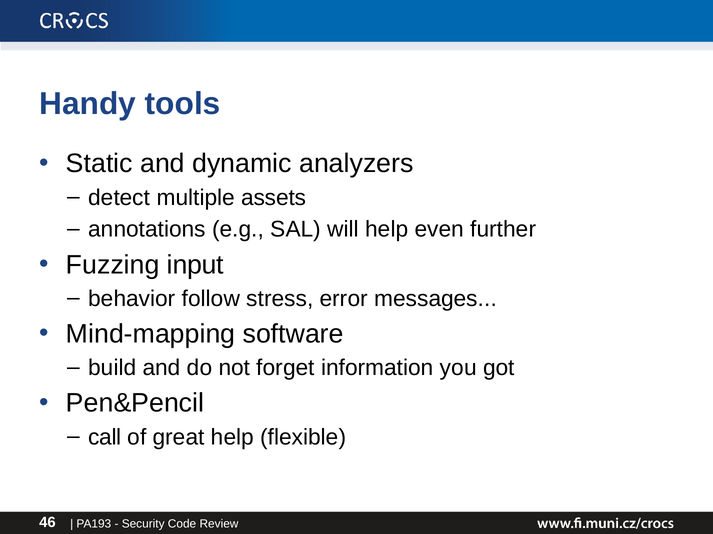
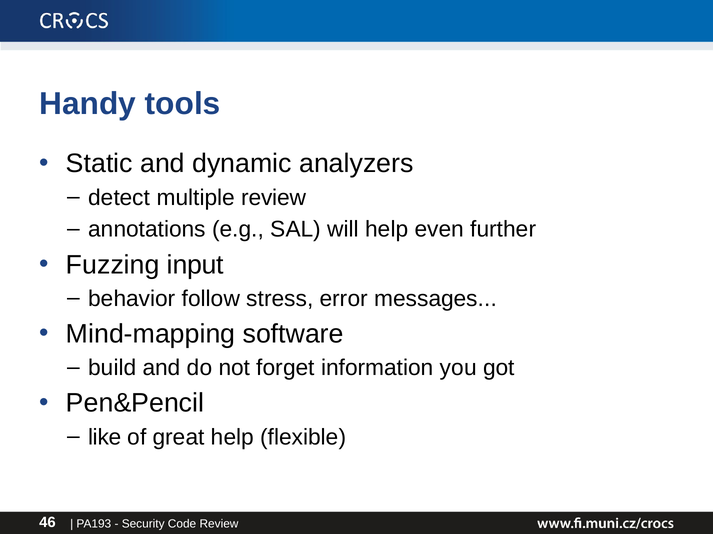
multiple assets: assets -> review
call: call -> like
